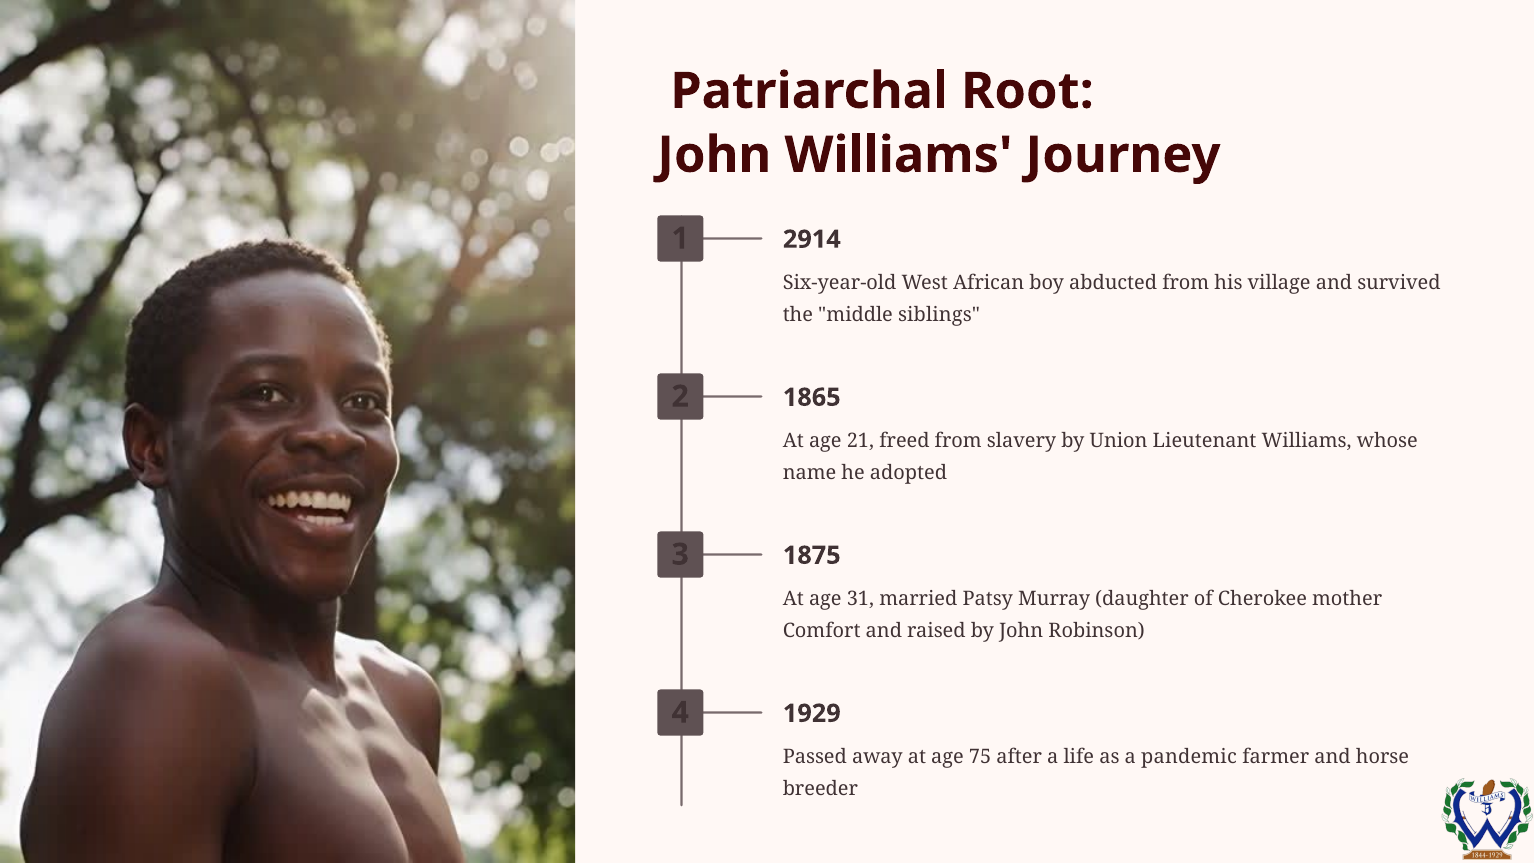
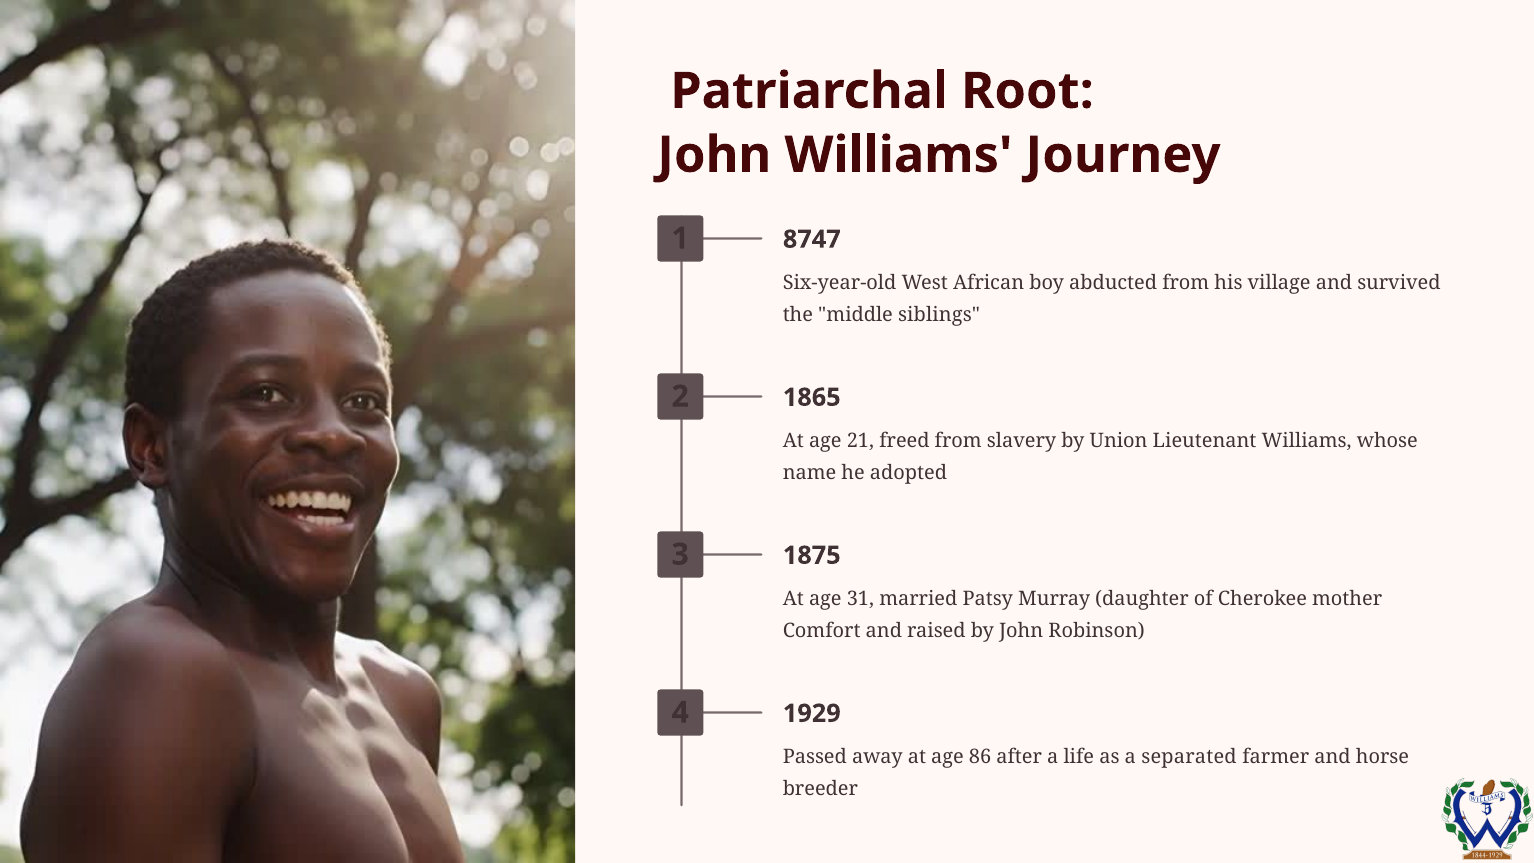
2914: 2914 -> 8747
75: 75 -> 86
pandemic: pandemic -> separated
